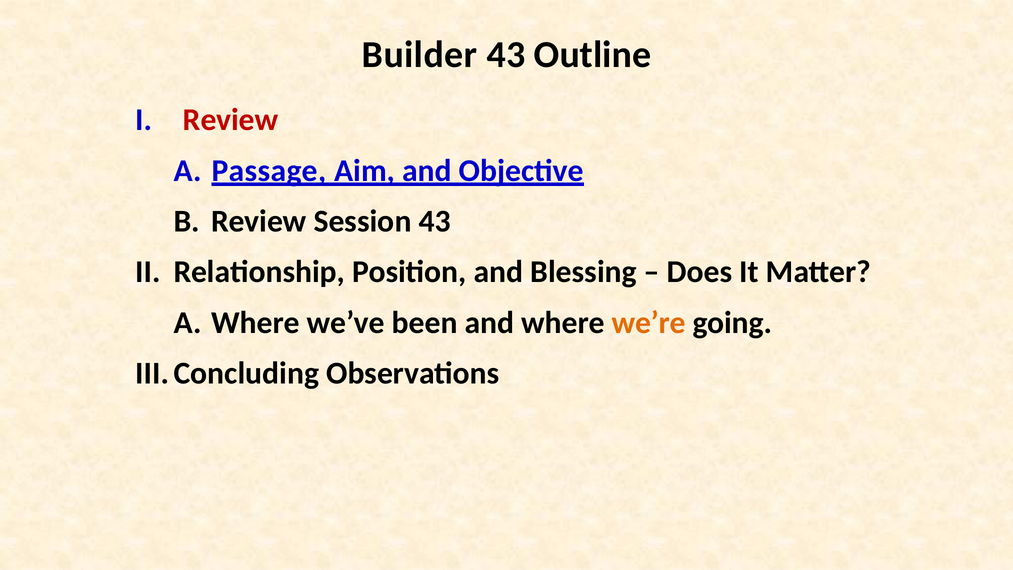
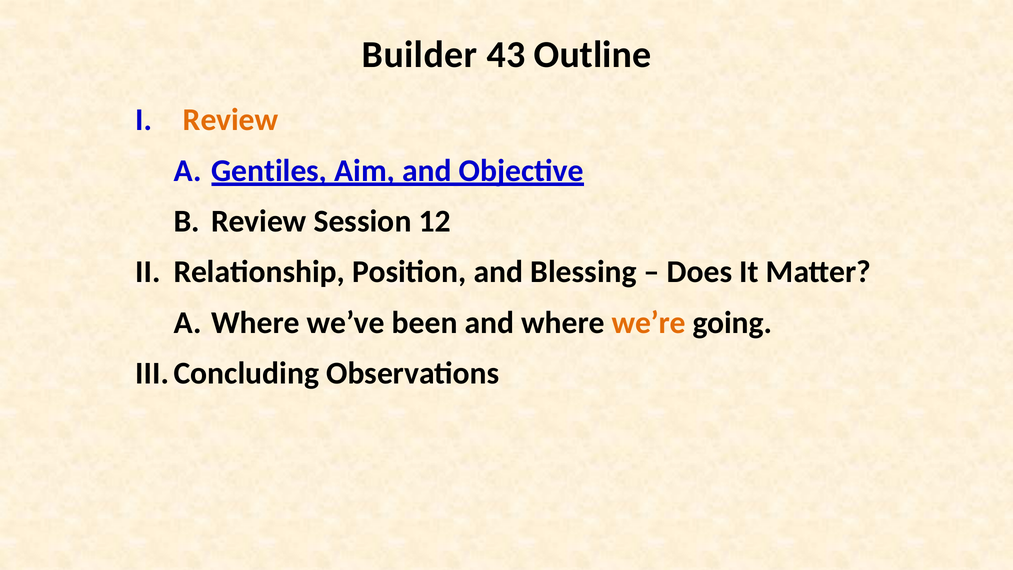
Review at (231, 120) colour: red -> orange
Passage: Passage -> Gentiles
Session 43: 43 -> 12
